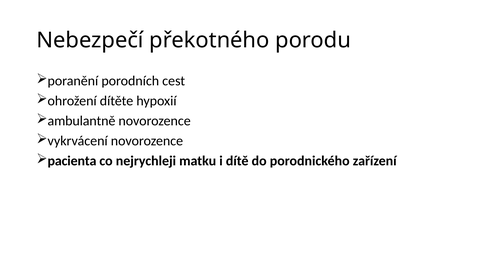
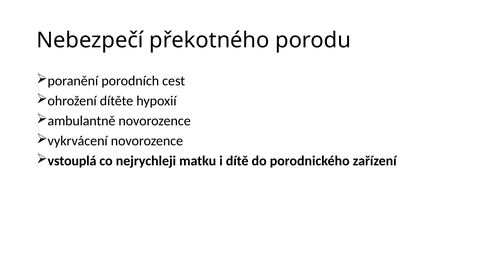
pacienta: pacienta -> vstouplá
